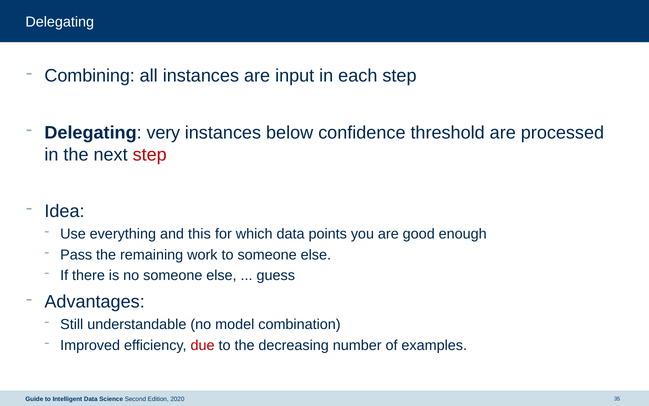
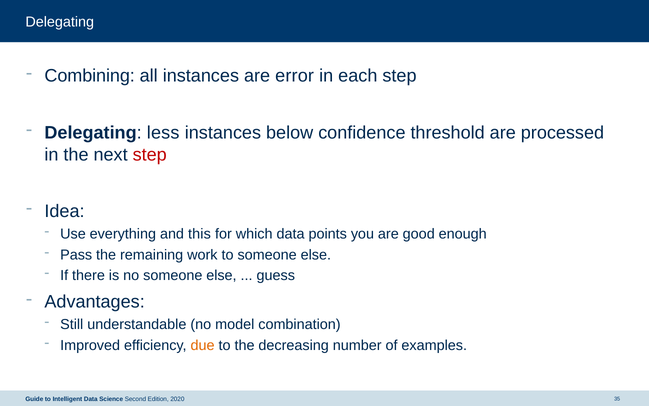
input: input -> error
very: very -> less
due colour: red -> orange
